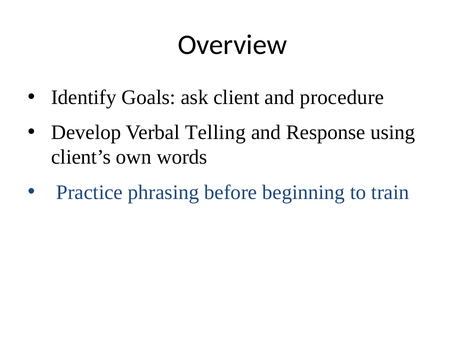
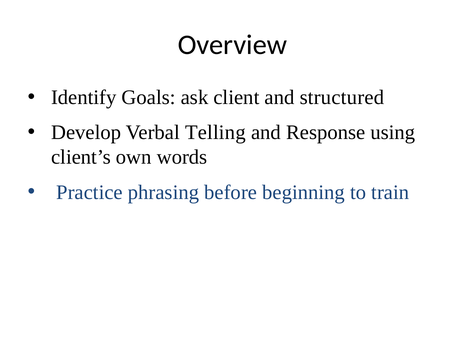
procedure: procedure -> structured
